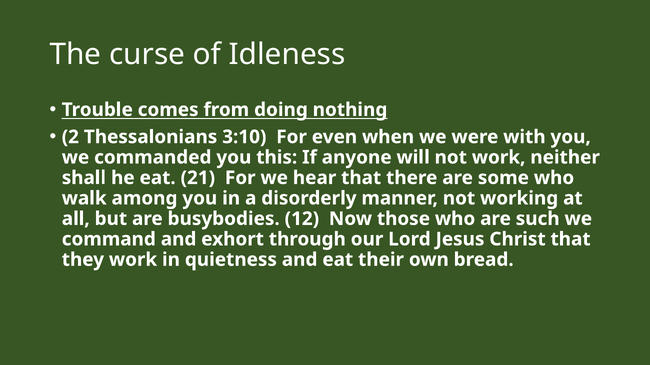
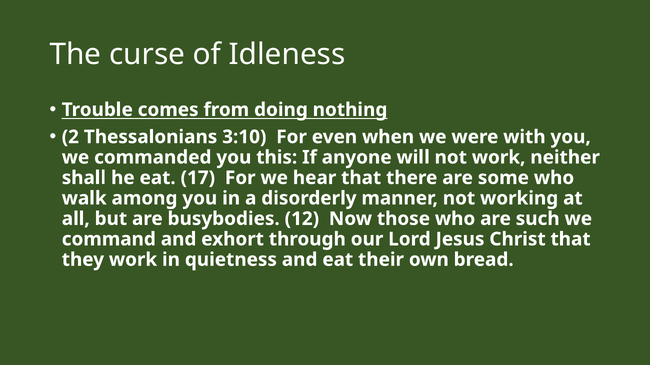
21: 21 -> 17
